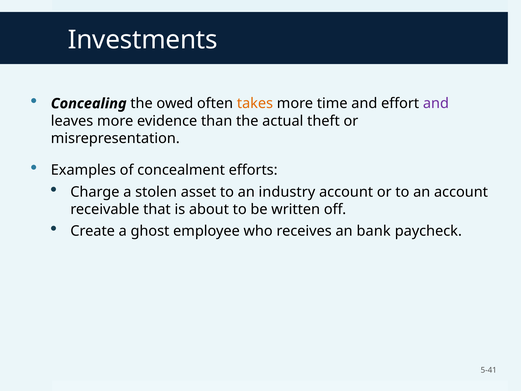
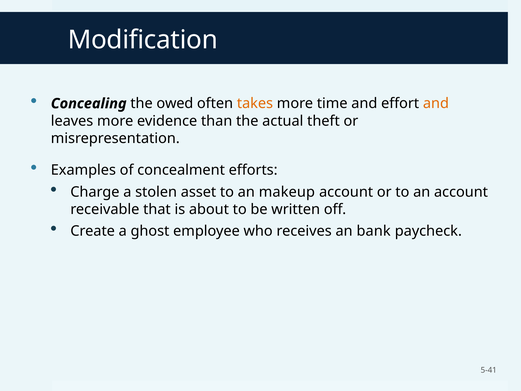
Investments: Investments -> Modification
and at (436, 103) colour: purple -> orange
industry: industry -> makeup
